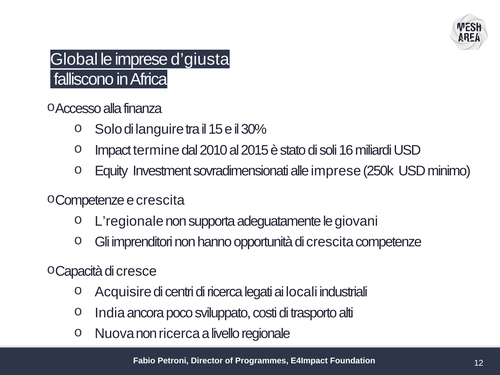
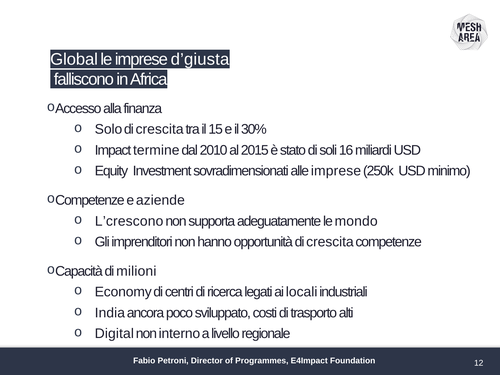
languire at (160, 129): languire -> crescita
e crescita: crescita -> aziende
L’regionale: L’regionale -> L’crescono
giovani: giovani -> mondo
cresce: cresce -> milioni
Acquisire: Acquisire -> Economy
Nuova: Nuova -> Digital
non ricerca: ricerca -> interno
